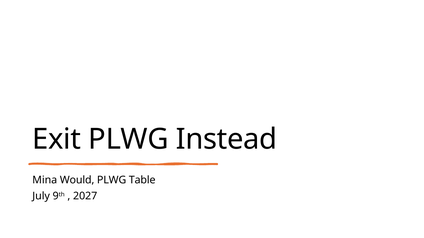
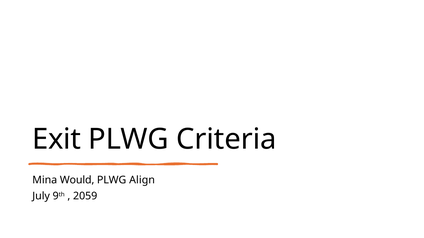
Instead: Instead -> Criteria
Table: Table -> Align
2027: 2027 -> 2059
